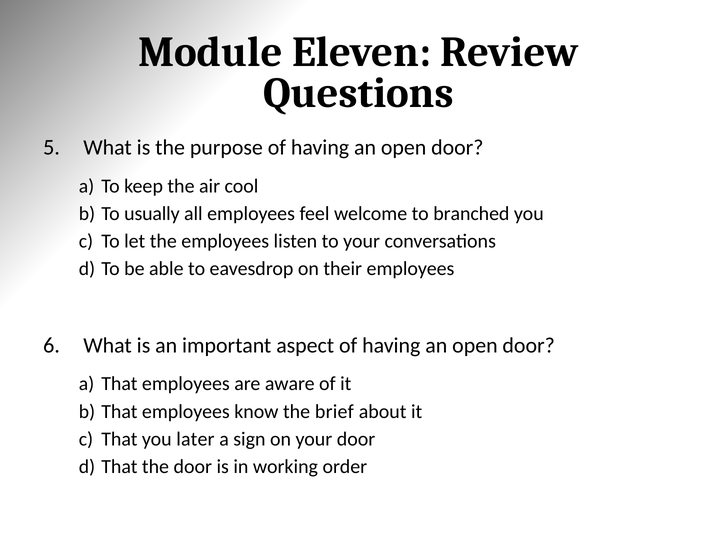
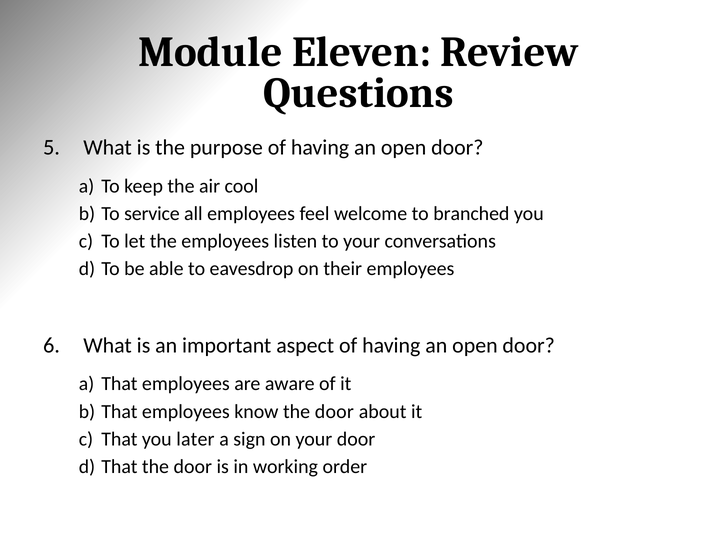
usually: usually -> service
know the brief: brief -> door
